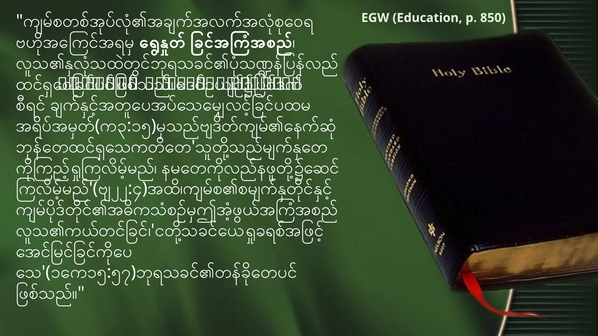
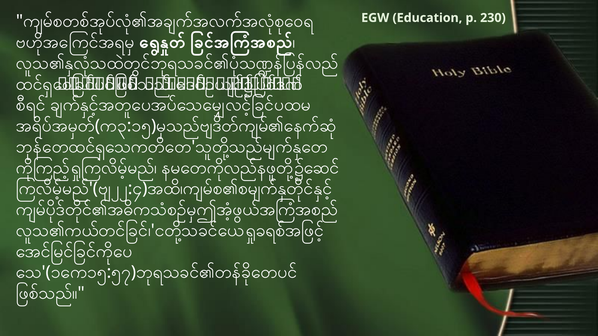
850: 850 -> 230
